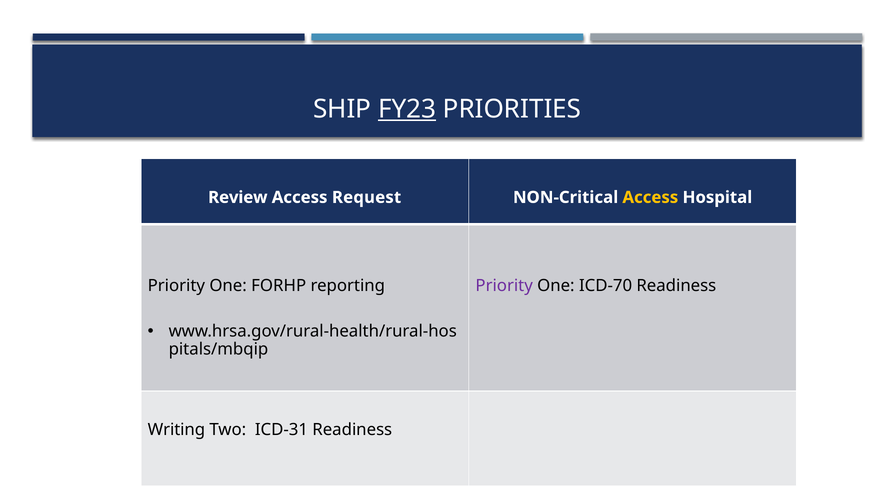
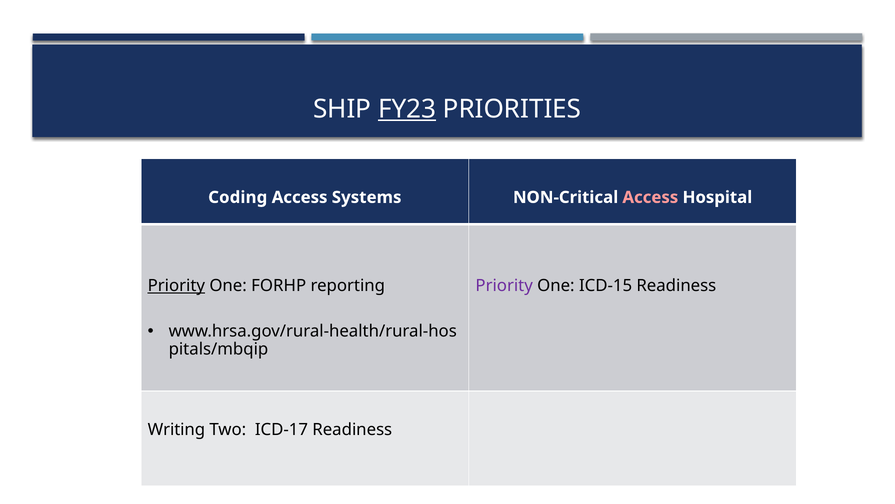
Review: Review -> Coding
Request: Request -> Systems
Access at (650, 197) colour: yellow -> pink
Priority at (176, 285) underline: none -> present
ICD-70: ICD-70 -> ICD-15
ICD-31: ICD-31 -> ICD-17
